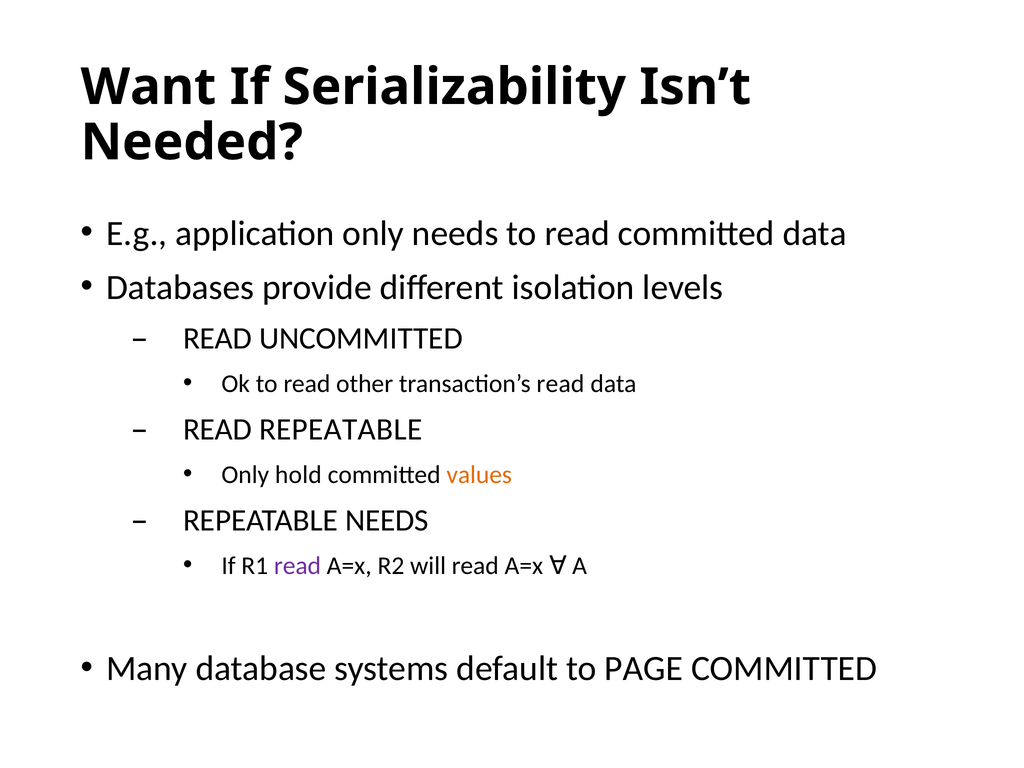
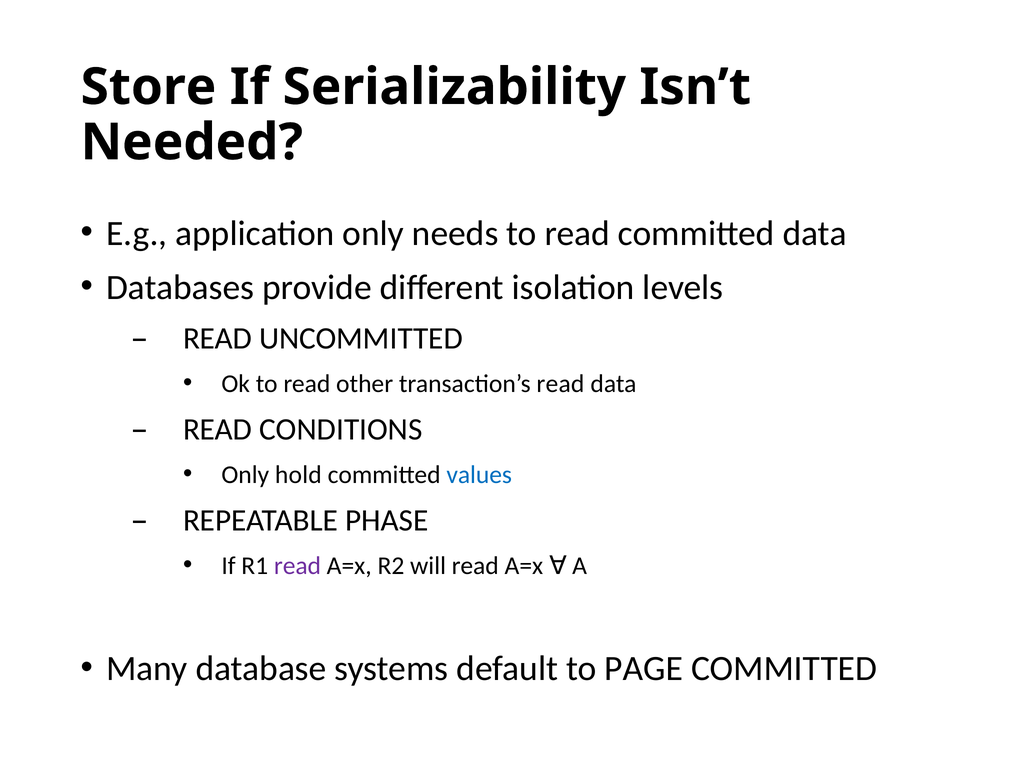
Want: Want -> Store
READ REPEATABLE: REPEATABLE -> CONDITIONS
values colour: orange -> blue
REPEATABLE NEEDS: NEEDS -> PHASE
